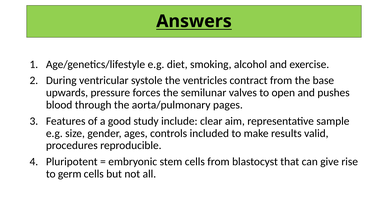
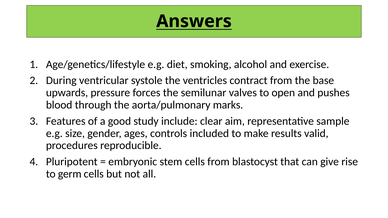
pages: pages -> marks
